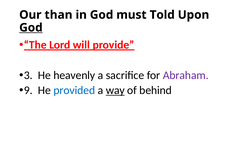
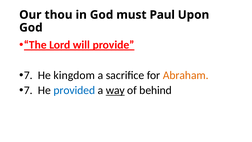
than: than -> thou
Told: Told -> Paul
God at (31, 28) underline: present -> none
3 at (28, 75): 3 -> 7
heavenly: heavenly -> kingdom
Abraham colour: purple -> orange
9 at (28, 90): 9 -> 7
